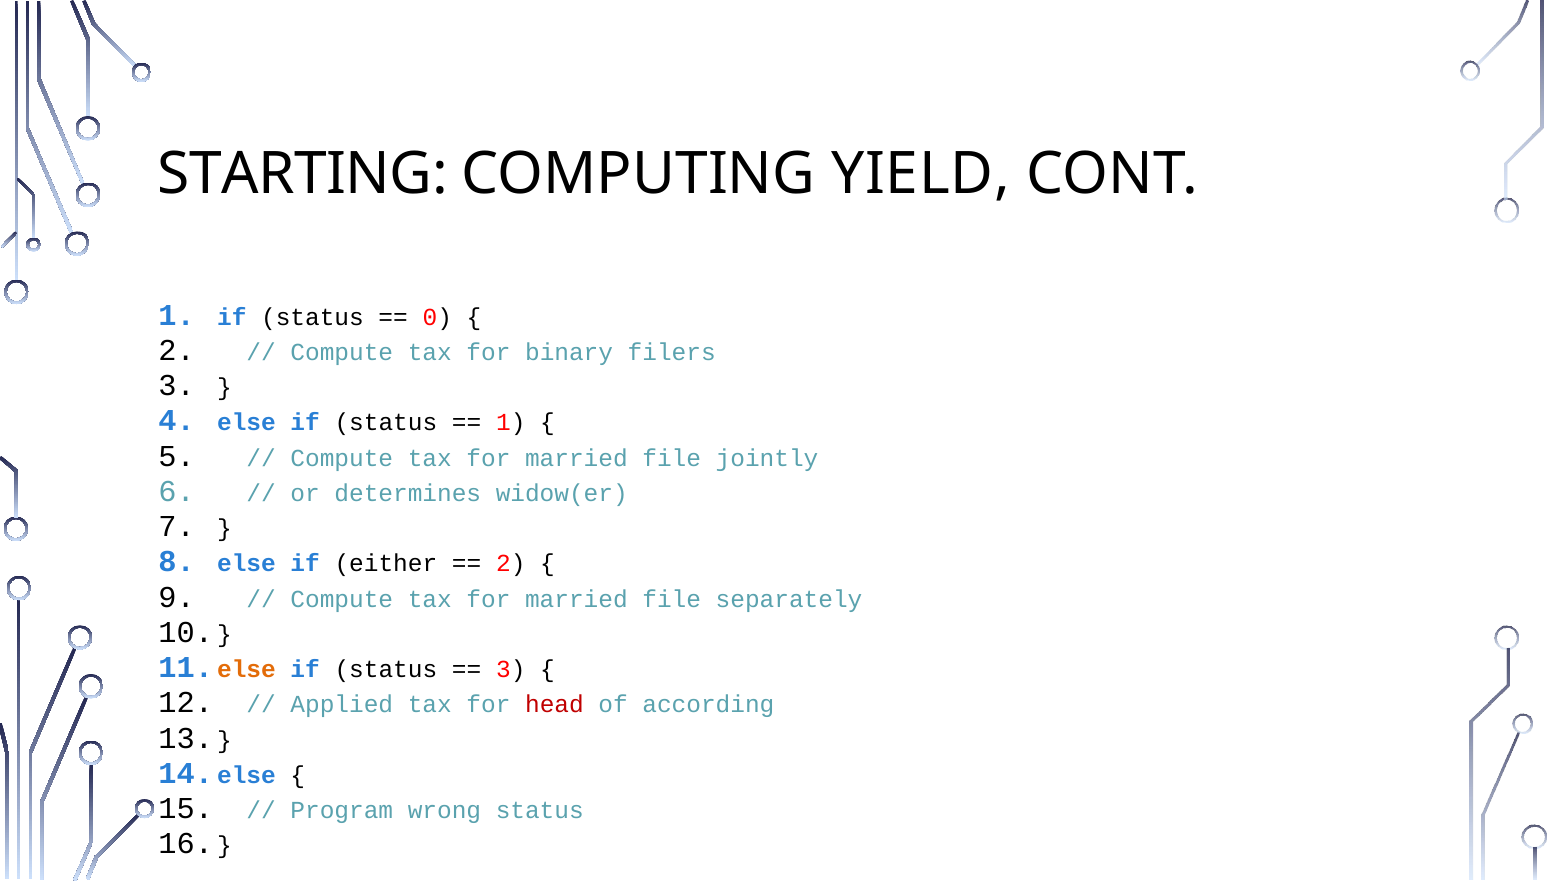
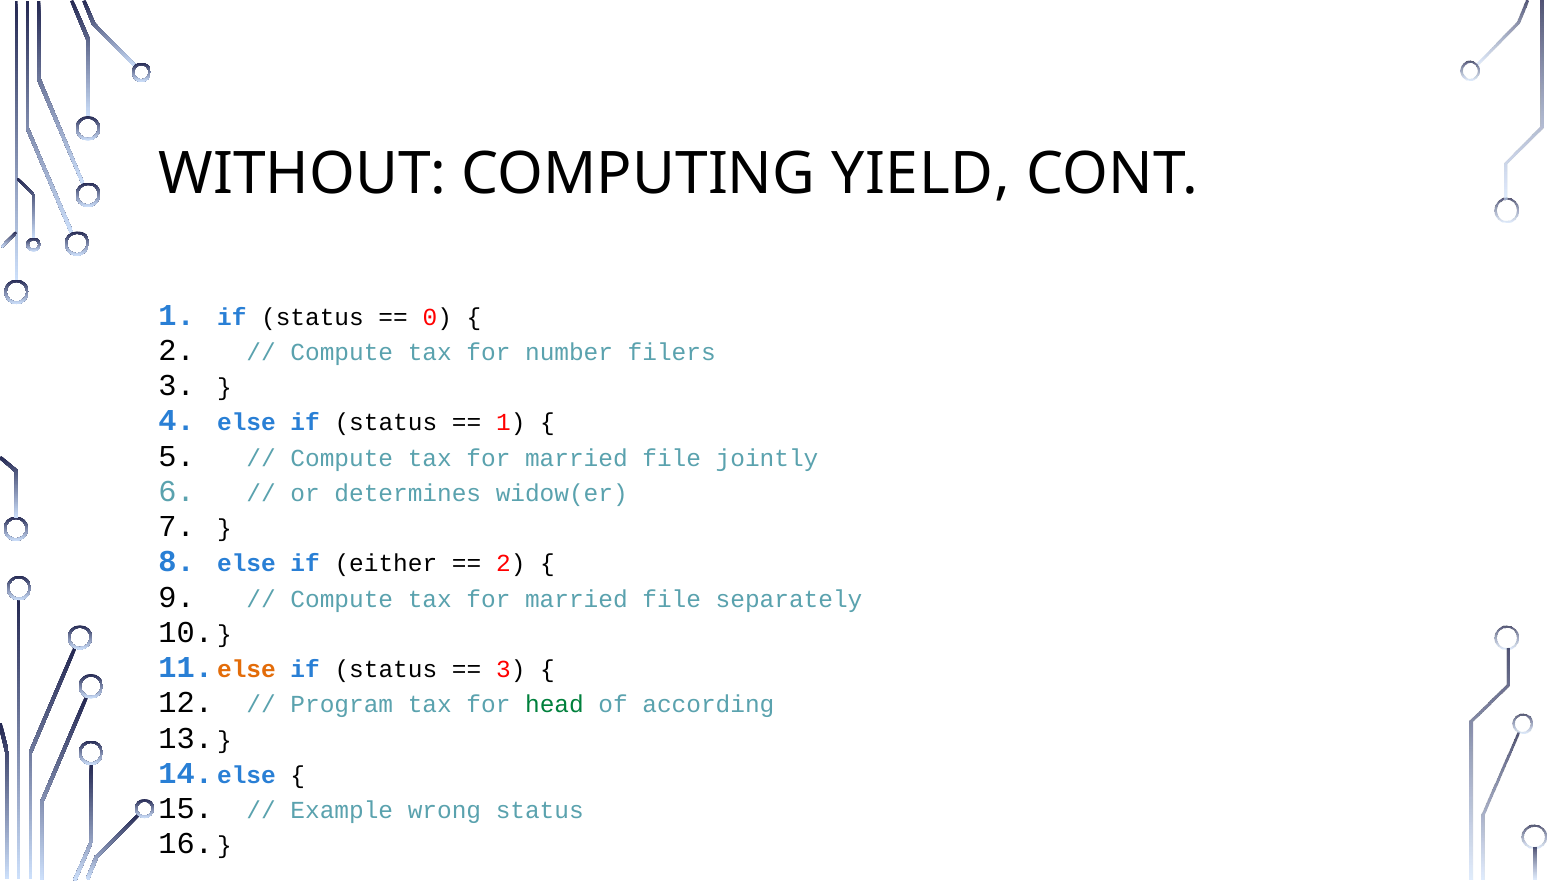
STARTING: STARTING -> WITHOUT
binary: binary -> number
Applied: Applied -> Program
head colour: red -> green
Program: Program -> Example
